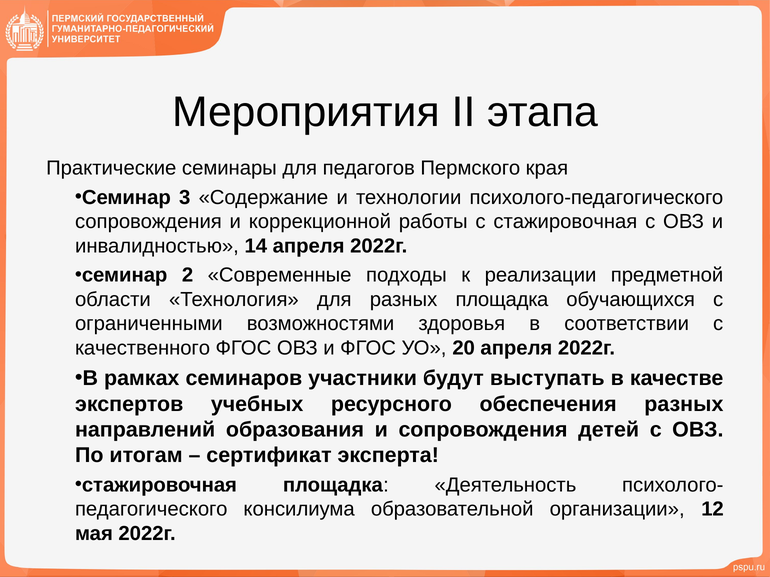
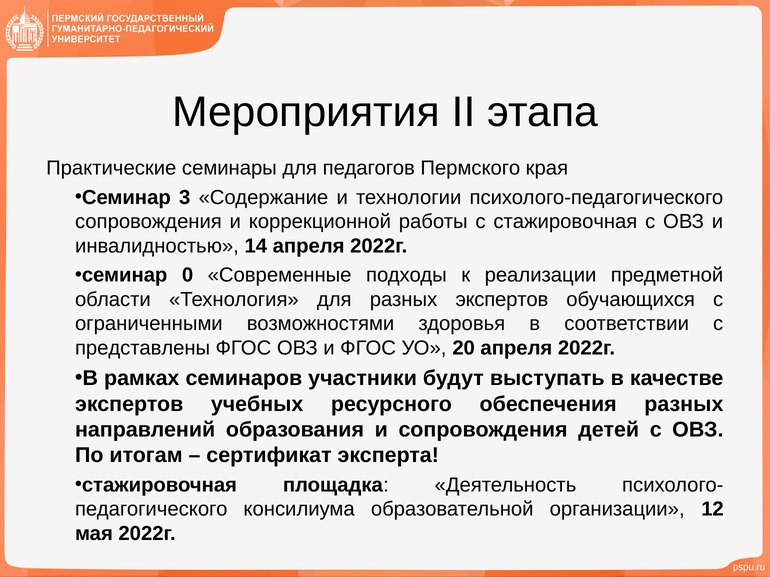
2: 2 -> 0
разных площадка: площадка -> экспертов
качественного: качественного -> представлены
